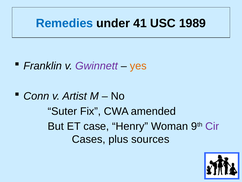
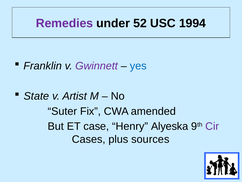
Remedies colour: blue -> purple
41: 41 -> 52
1989: 1989 -> 1994
yes colour: orange -> blue
Conn: Conn -> State
Woman: Woman -> Alyeska
